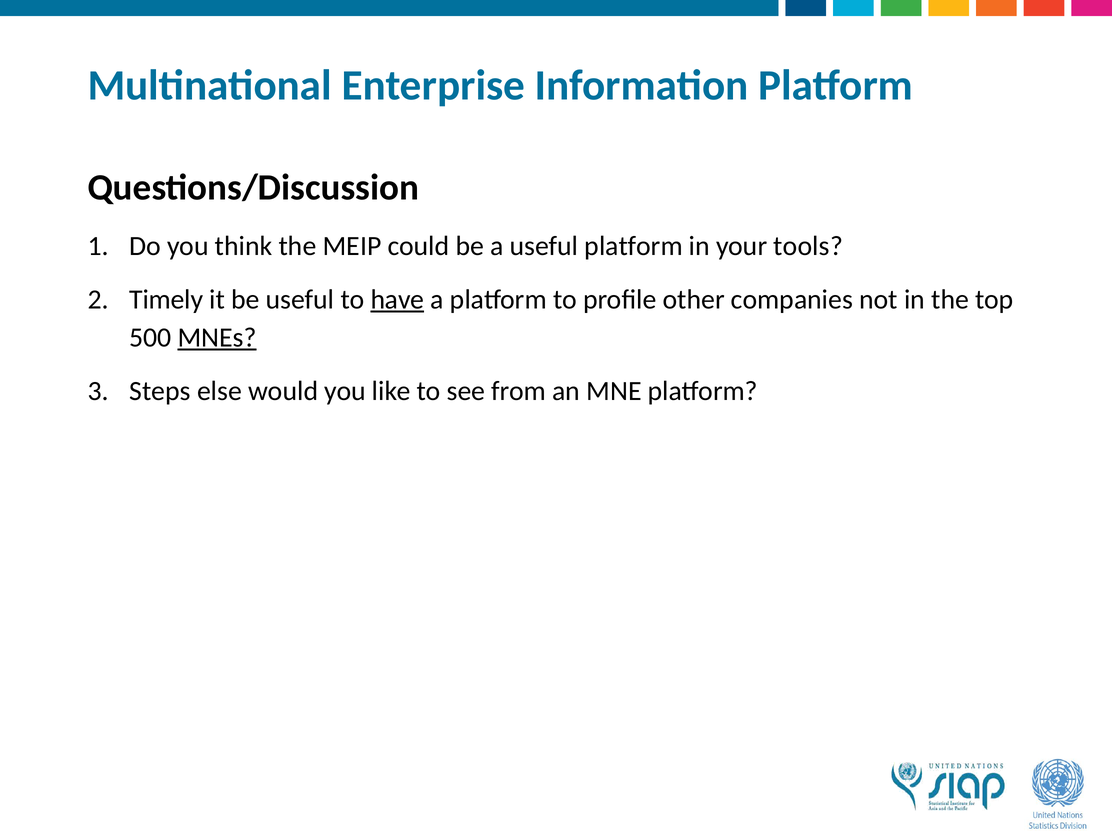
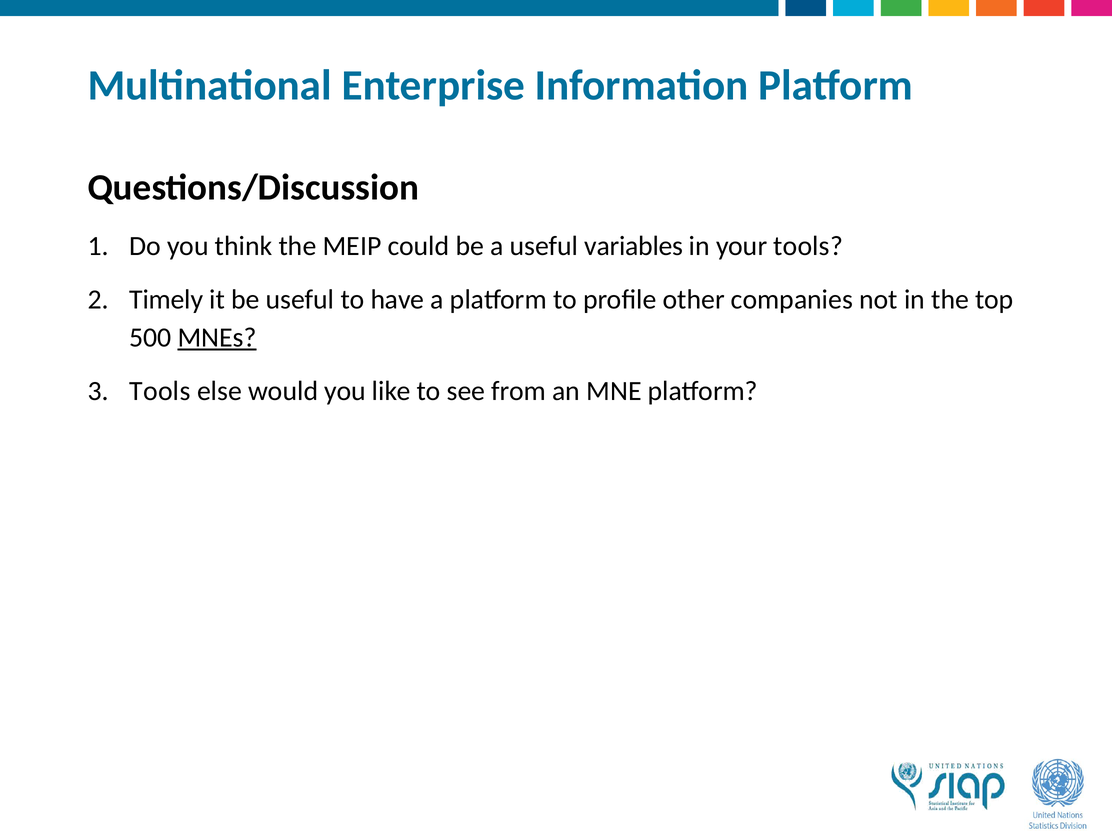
useful platform: platform -> variables
have underline: present -> none
Steps at (160, 391): Steps -> Tools
